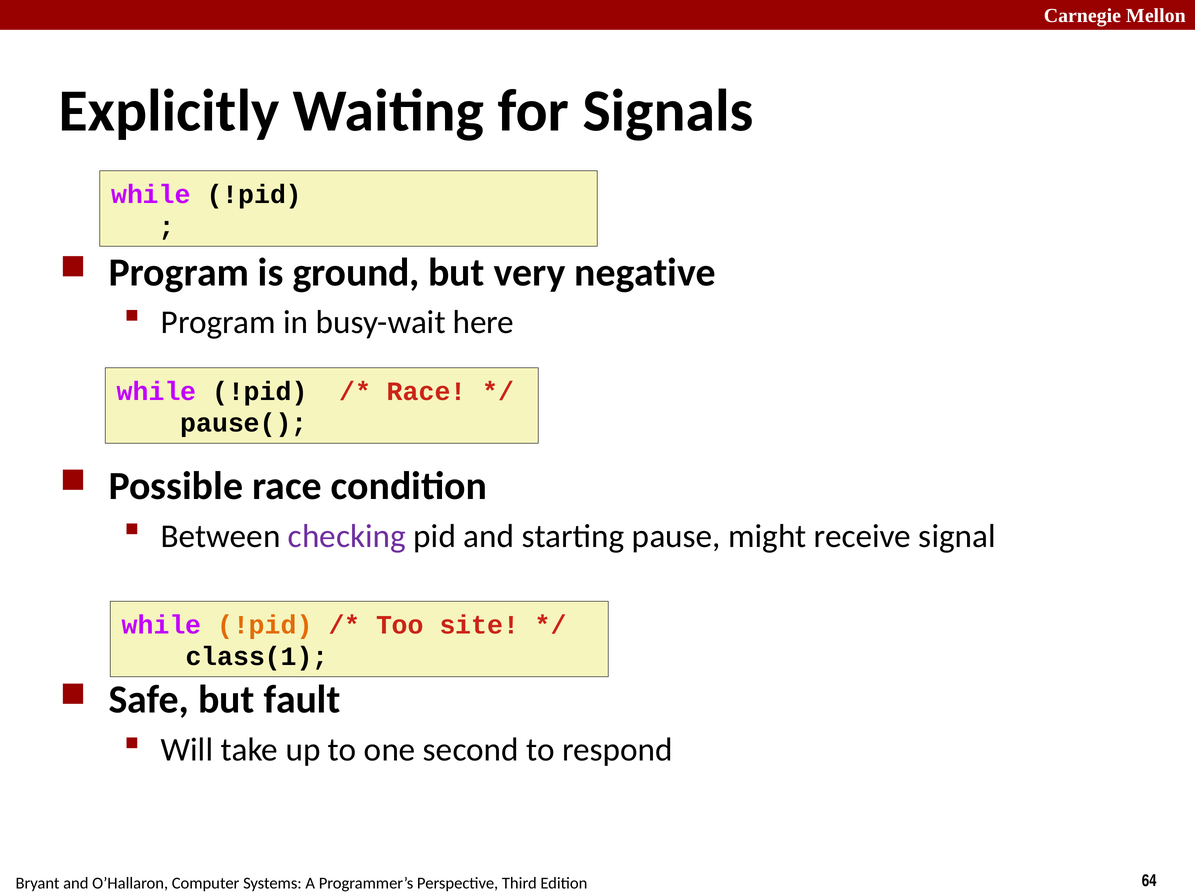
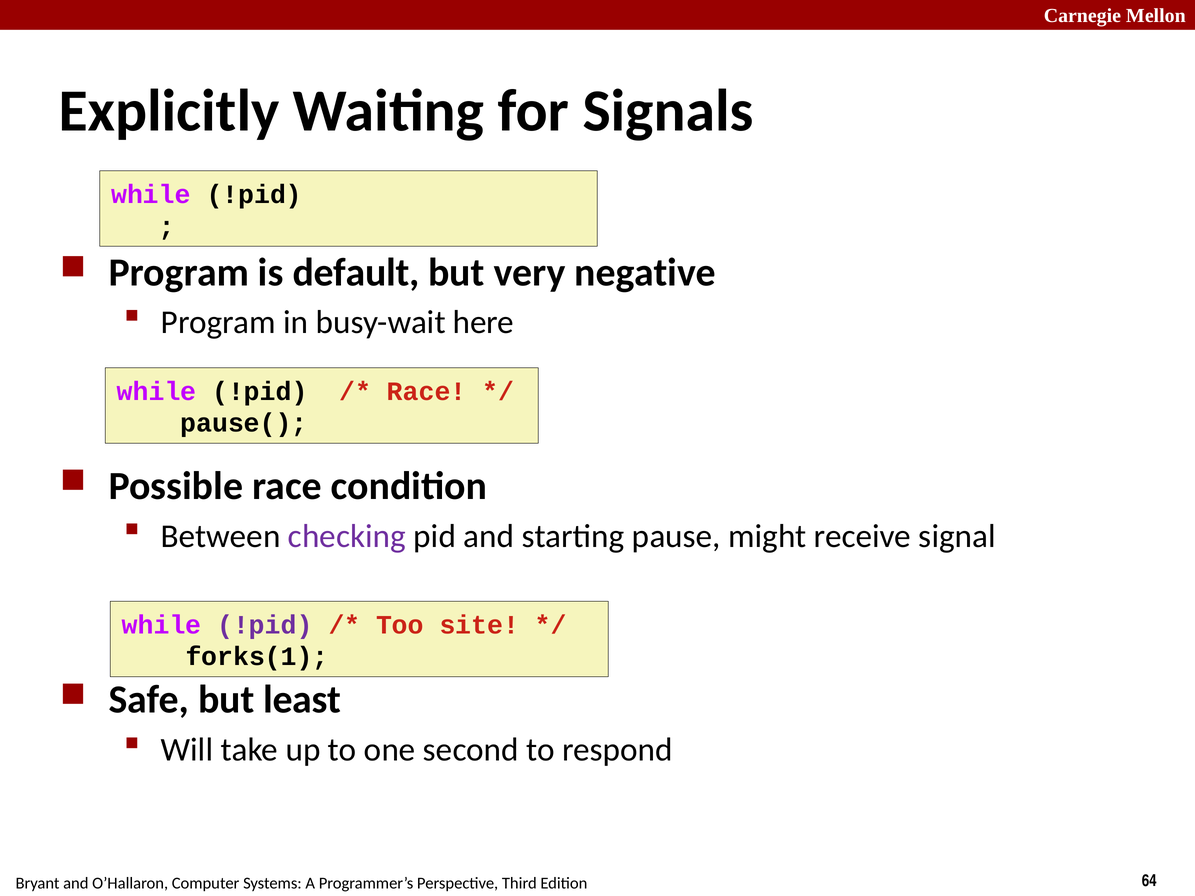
ground: ground -> default
!pid at (265, 625) colour: orange -> purple
class(1: class(1 -> forks(1
fault: fault -> least
